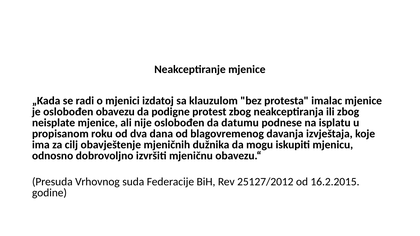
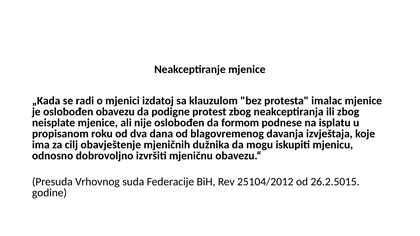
datumu: datumu -> formom
25127/2012: 25127/2012 -> 25104/2012
16.2.2015: 16.2.2015 -> 26.2.5015
